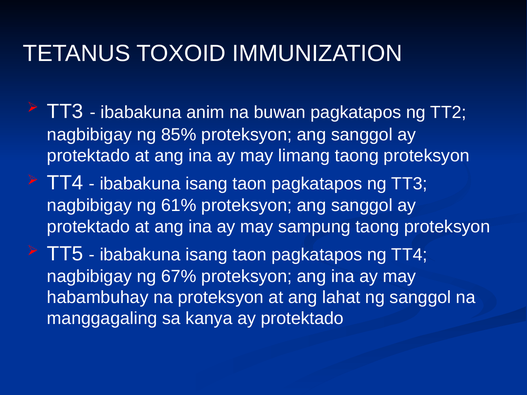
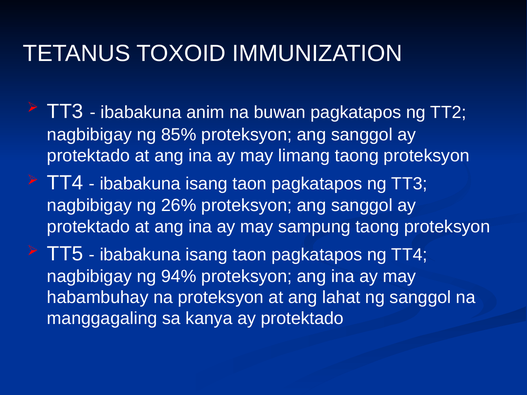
61%: 61% -> 26%
67%: 67% -> 94%
